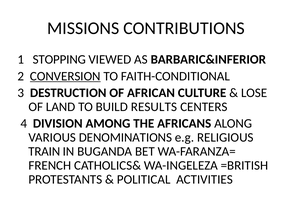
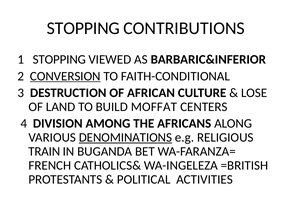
MISSIONS at (83, 28): MISSIONS -> STOPPING
RESULTS: RESULTS -> MOFFAT
DENOMINATIONS underline: none -> present
